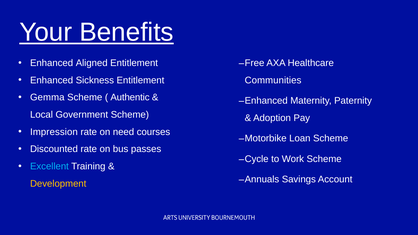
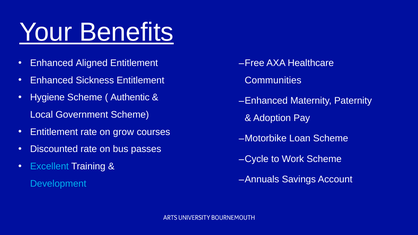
Gemma: Gemma -> Hygiene
Impression at (54, 132): Impression -> Entitlement
need: need -> grow
Development colour: yellow -> light blue
